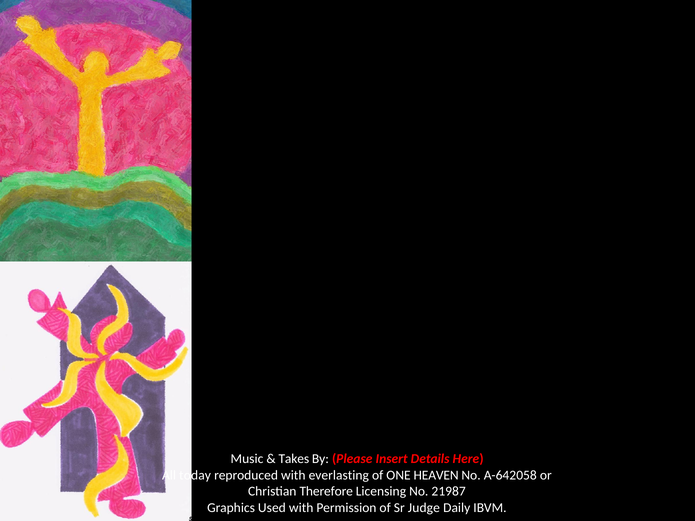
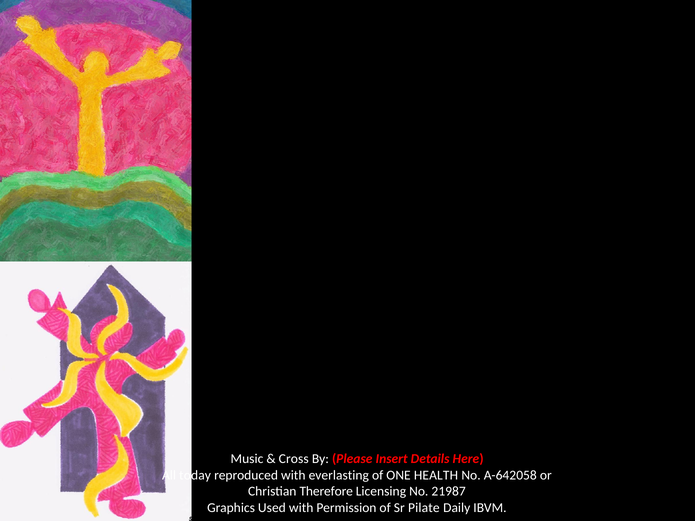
Takes: Takes -> Cross
HEAVEN: HEAVEN -> HEALTH
Judge: Judge -> Pilate
